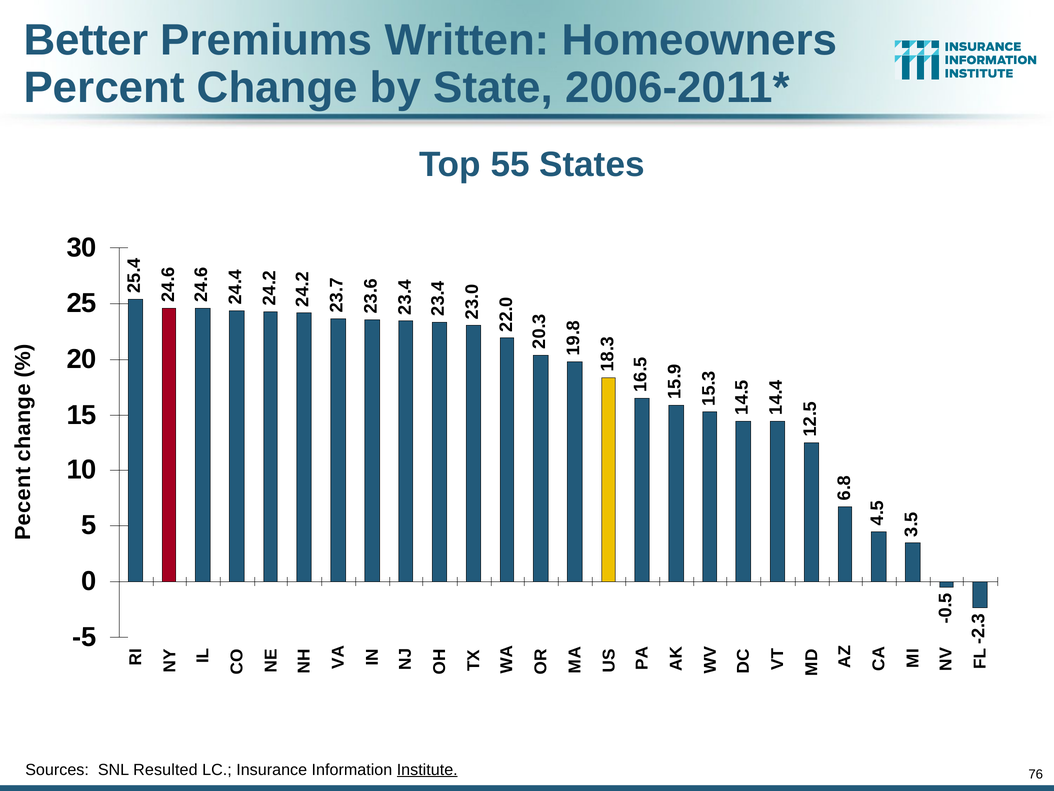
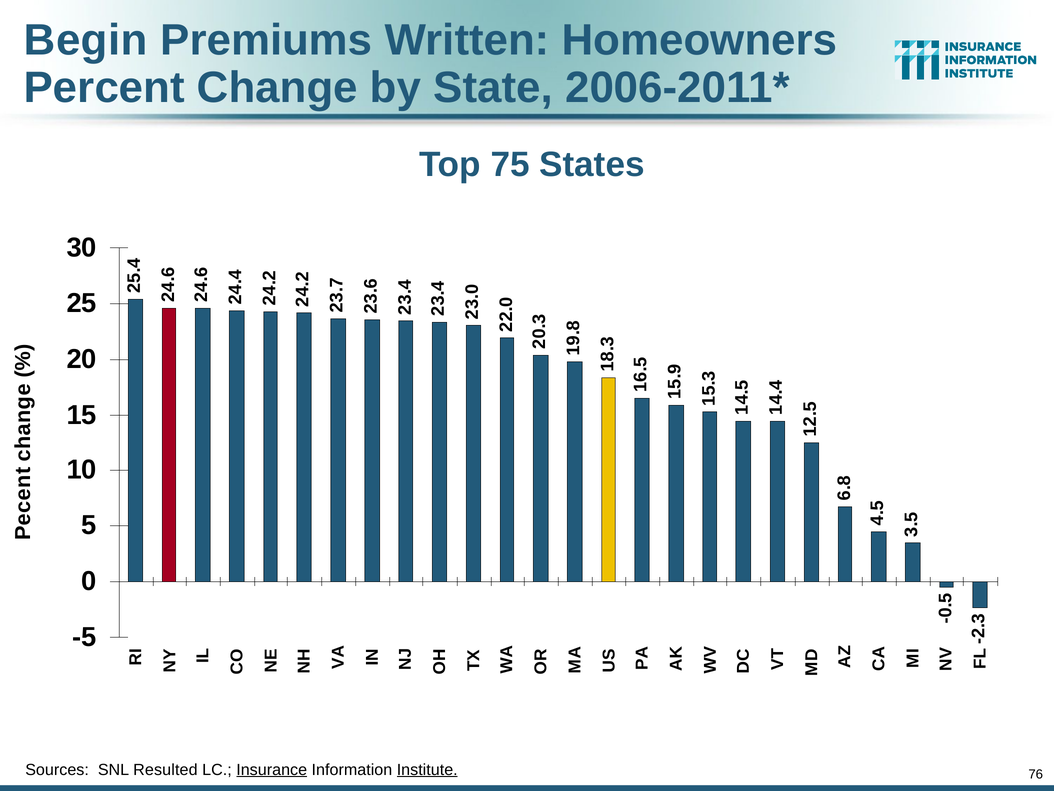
Better: Better -> Begin
55: 55 -> 75
Insurance underline: none -> present
